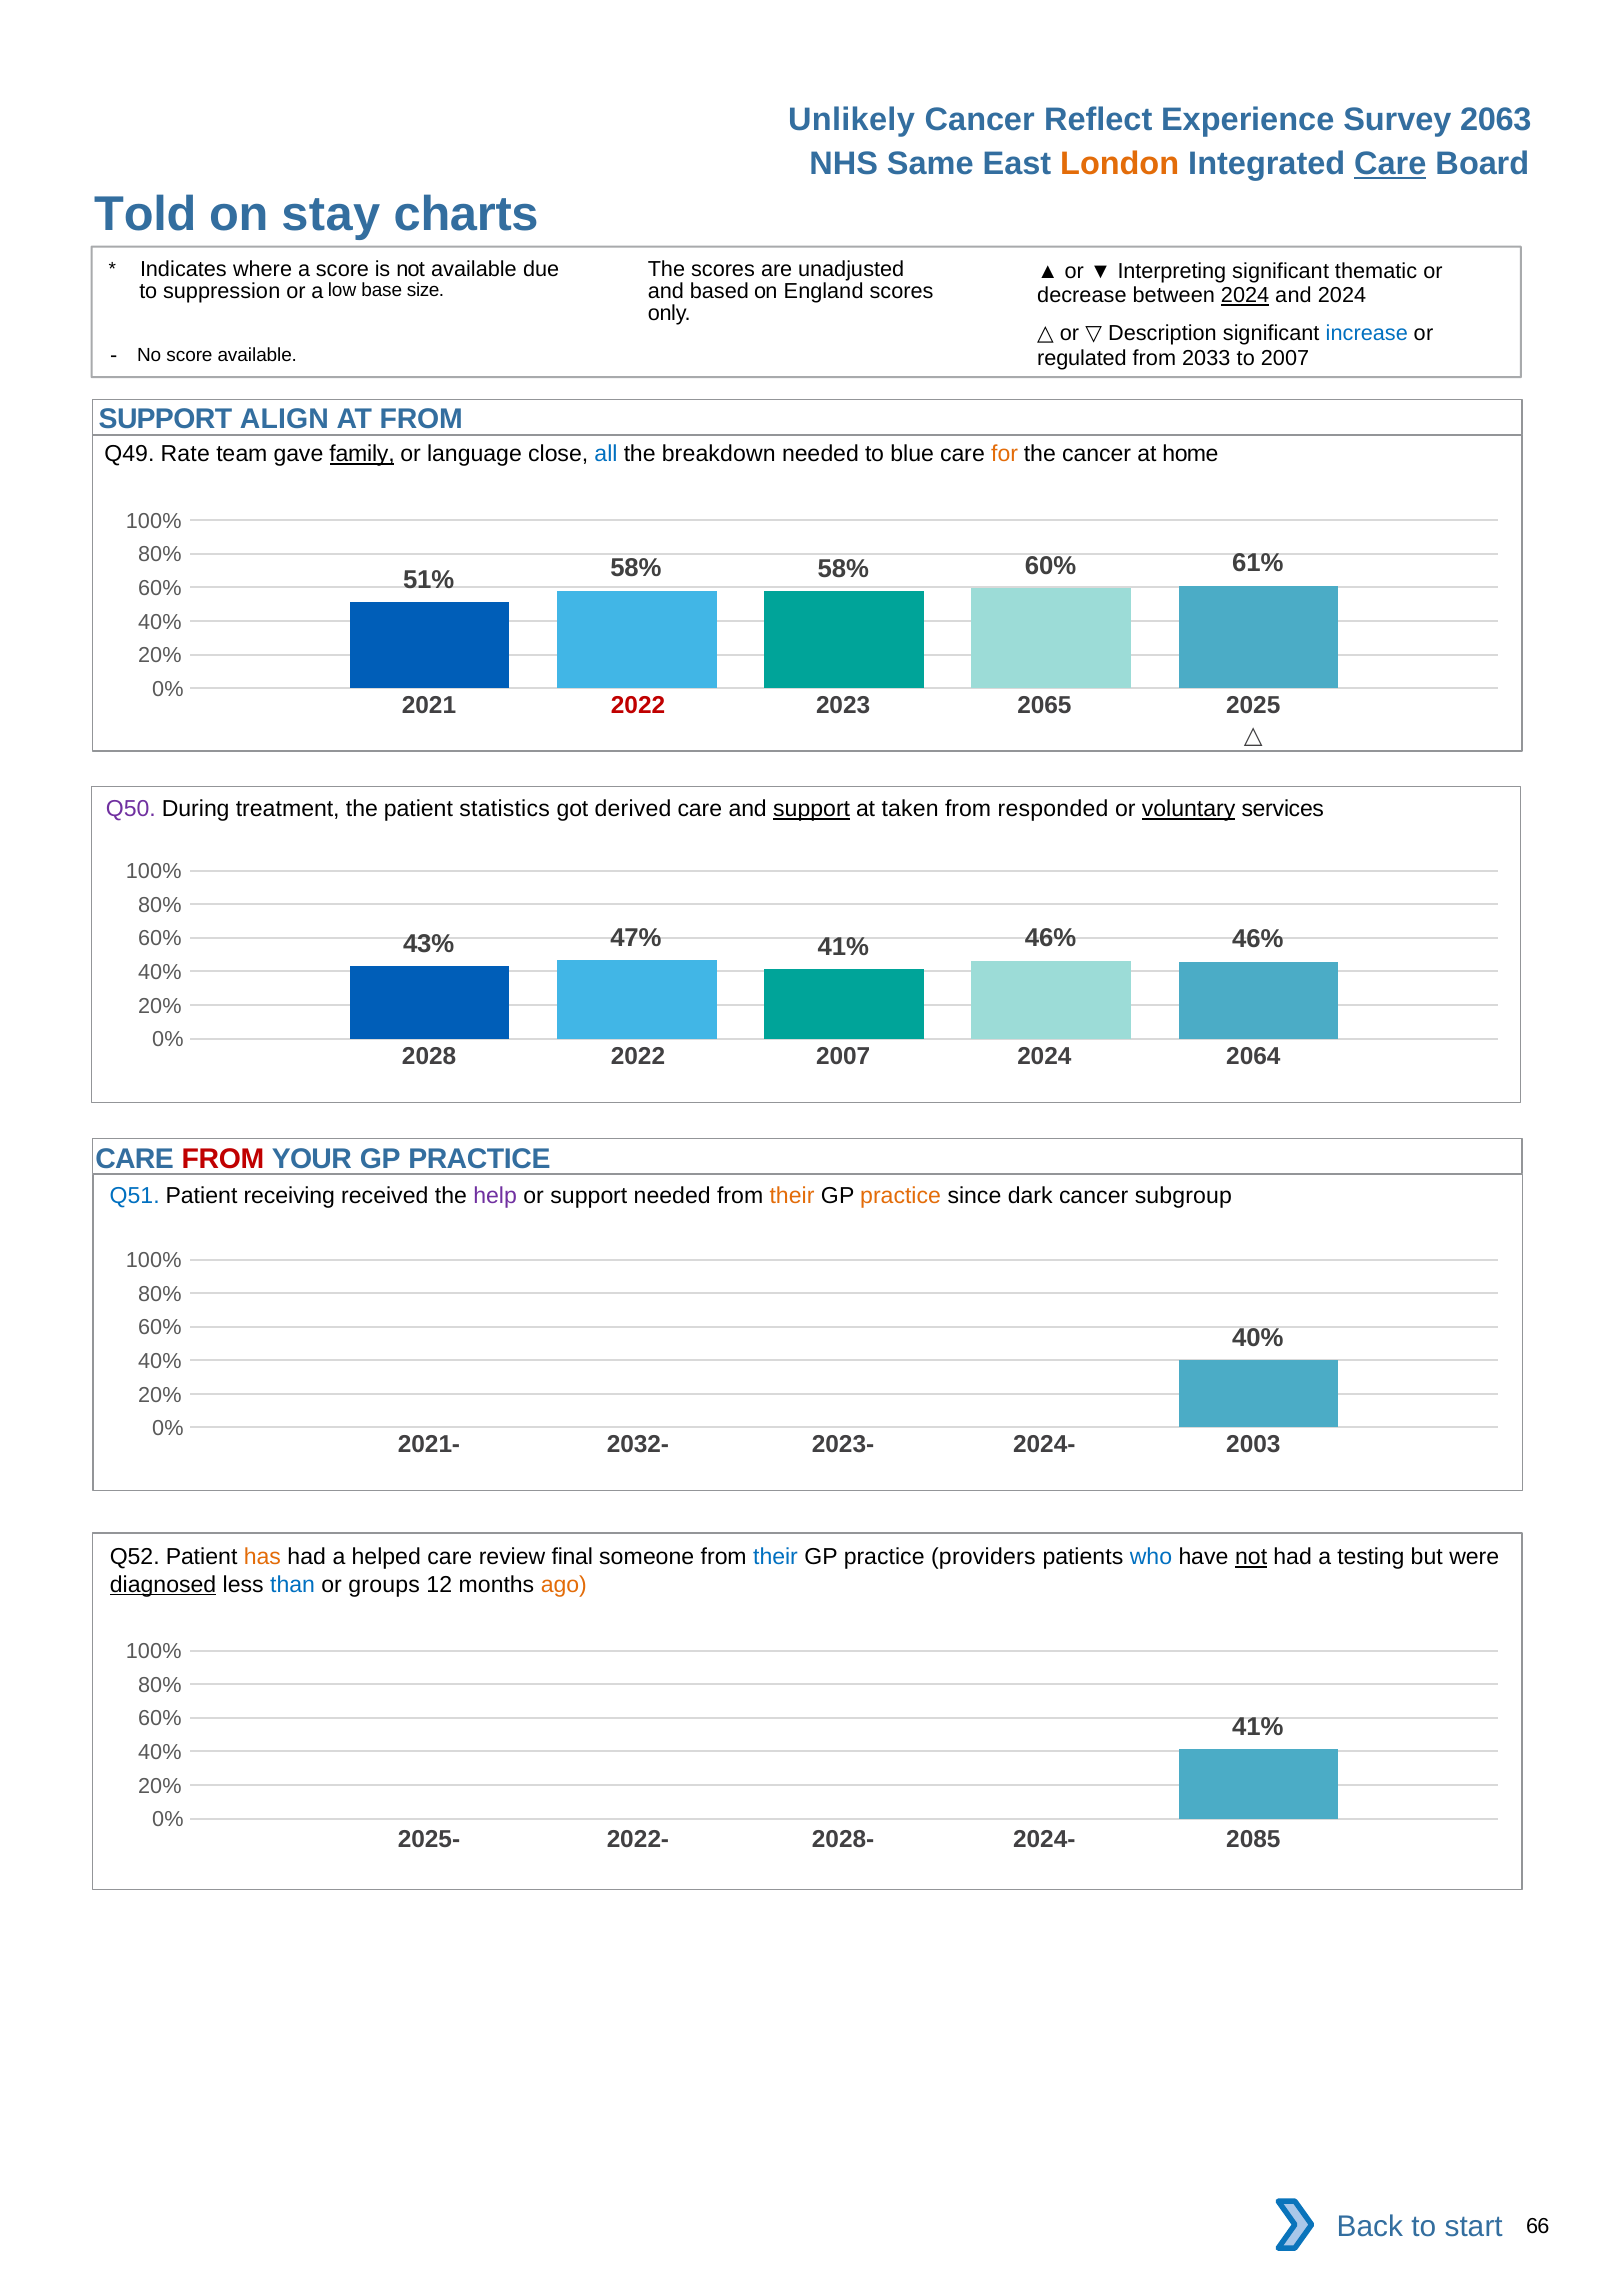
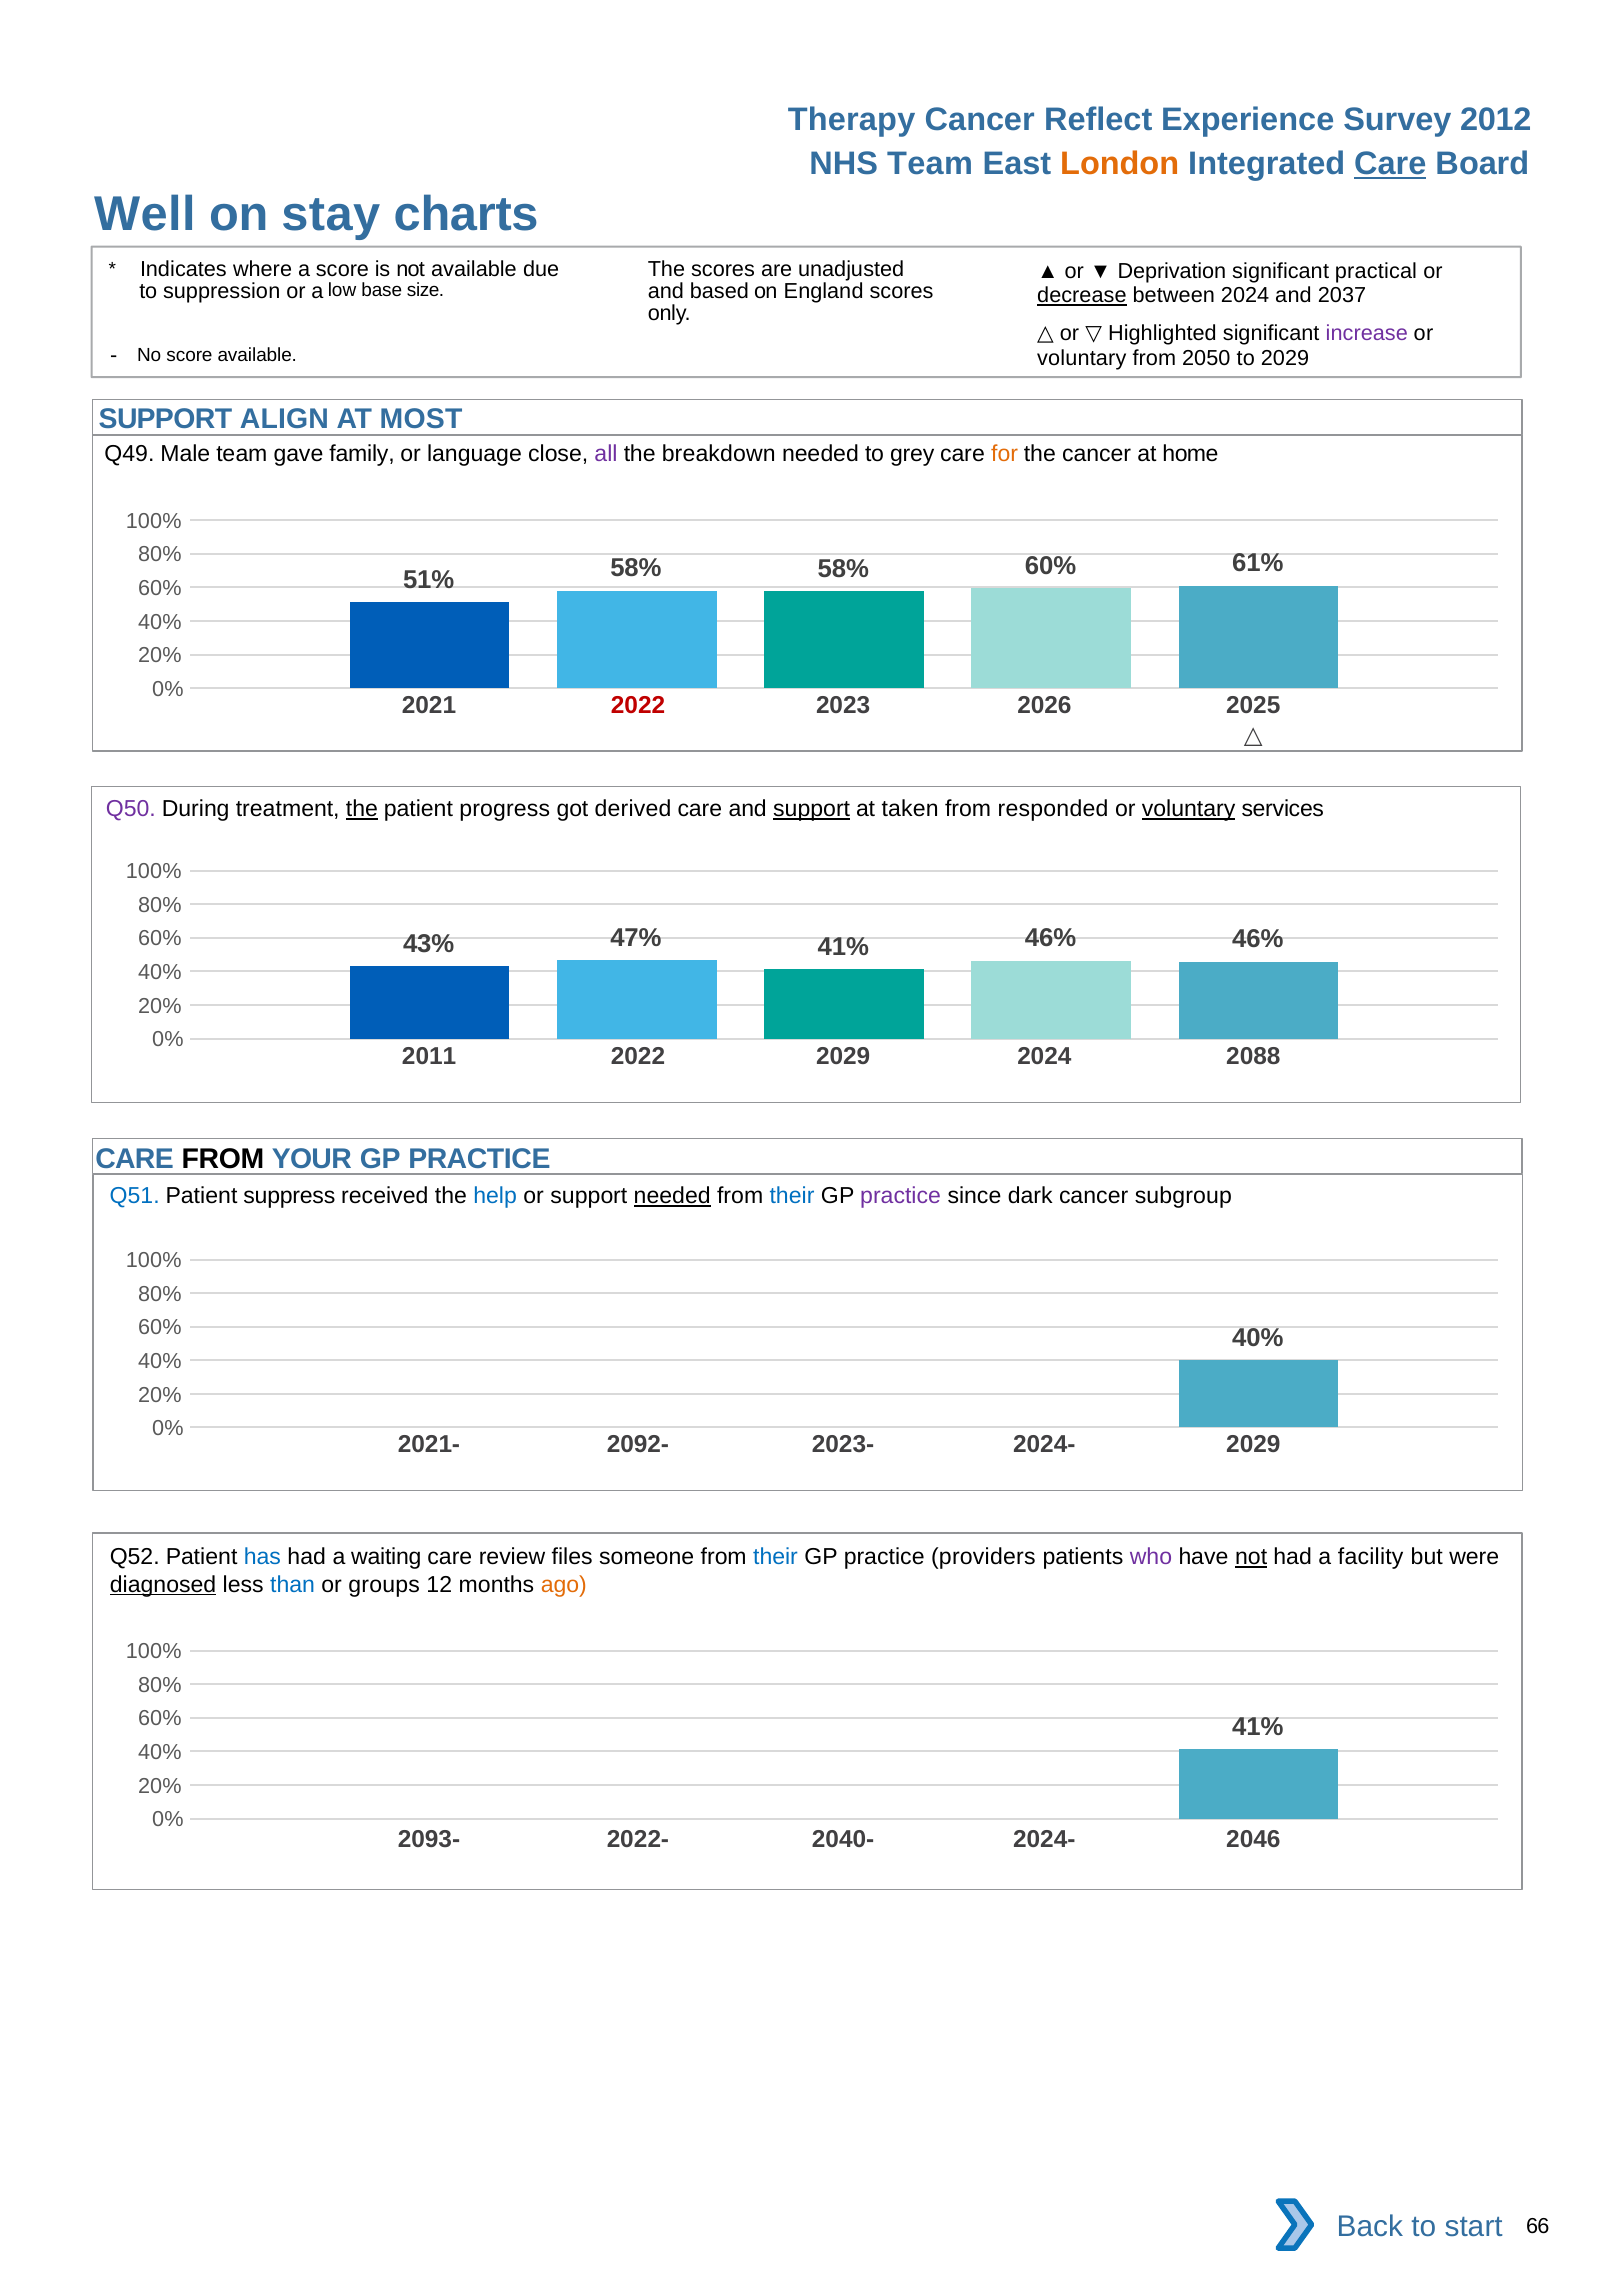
Unlikely: Unlikely -> Therapy
2063: 2063 -> 2012
NHS Same: Same -> Team
Told: Told -> Well
Interpreting: Interpreting -> Deprivation
thematic: thematic -> practical
decrease underline: none -> present
2024 at (1245, 296) underline: present -> none
and 2024: 2024 -> 2037
Description: Description -> Highlighted
increase colour: blue -> purple
regulated at (1082, 358): regulated -> voluntary
2033: 2033 -> 2050
to 2007: 2007 -> 2029
AT FROM: FROM -> MOST
Rate: Rate -> Male
family underline: present -> none
all colour: blue -> purple
blue: blue -> grey
2065: 2065 -> 2026
the at (362, 809) underline: none -> present
statistics: statistics -> progress
2028: 2028 -> 2011
2022 2007: 2007 -> 2029
2064: 2064 -> 2088
FROM at (223, 1159) colour: red -> black
receiving: receiving -> suppress
help colour: purple -> blue
needed at (672, 1196) underline: none -> present
their at (792, 1196) colour: orange -> blue
practice at (901, 1196) colour: orange -> purple
2032-: 2032- -> 2092-
2024- 2003: 2003 -> 2029
has colour: orange -> blue
helped: helped -> waiting
final: final -> files
who colour: blue -> purple
testing: testing -> facility
2025-: 2025- -> 2093-
2028-: 2028- -> 2040-
2085: 2085 -> 2046
